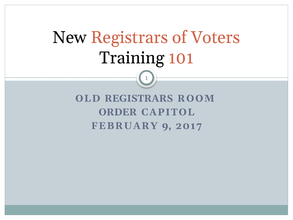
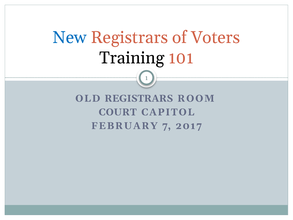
New colour: black -> blue
ORDER: ORDER -> COURT
9: 9 -> 7
